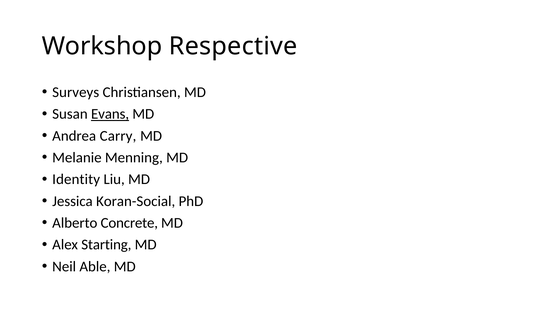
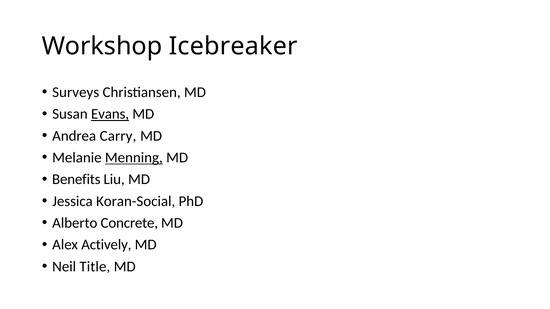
Respective: Respective -> Icebreaker
Menning underline: none -> present
Identity: Identity -> Benefits
Starting: Starting -> Actively
Able: Able -> Title
